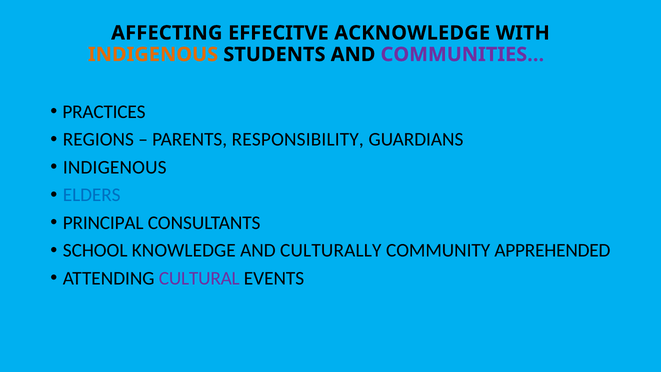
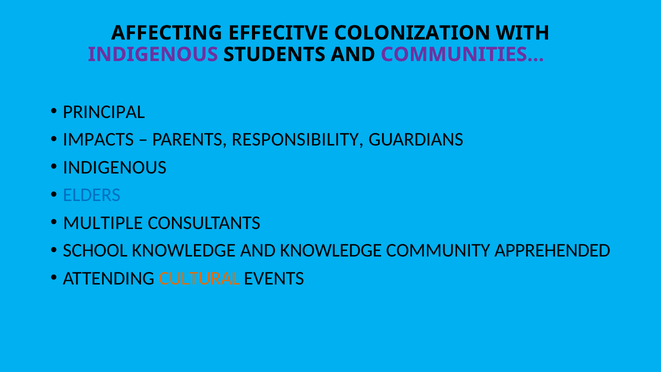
ACKNOWLEDGE: ACKNOWLEDGE -> COLONIZATION
INDIGENOUS at (153, 54) colour: orange -> purple
PRACTICES: PRACTICES -> PRINCIPAL
REGIONS: REGIONS -> IMPACTS
PRINCIPAL: PRINCIPAL -> MULTIPLE
AND CULTURALLY: CULTURALLY -> KNOWLEDGE
CULTURAL colour: purple -> orange
